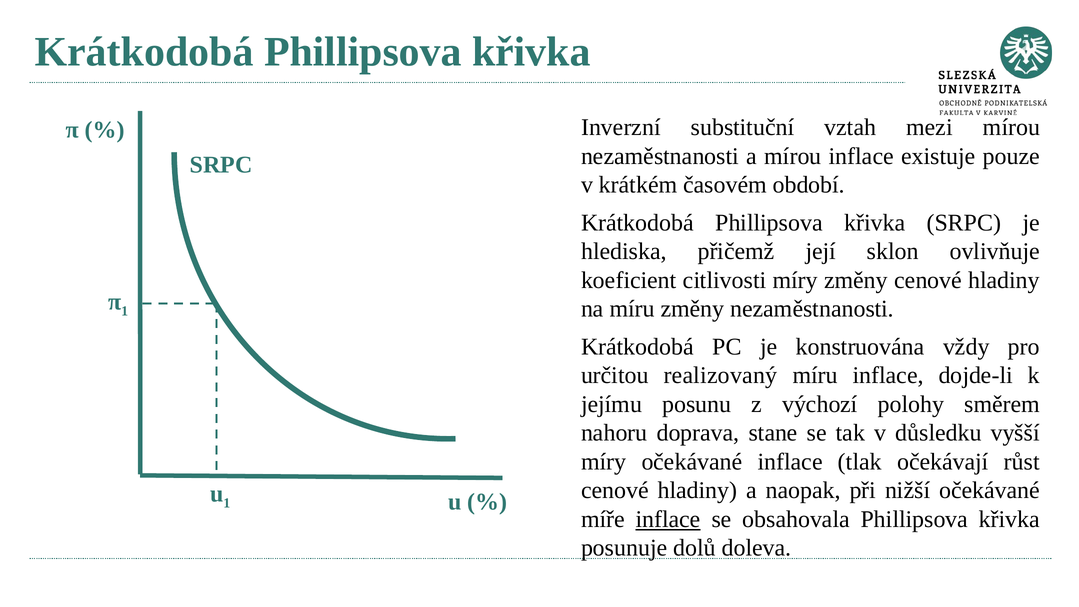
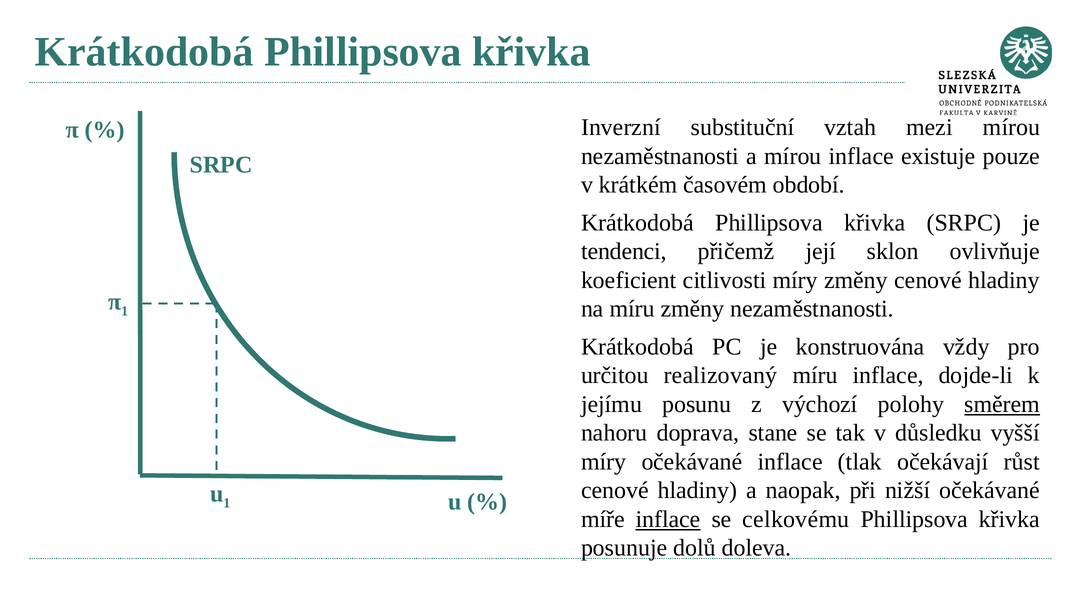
hlediska: hlediska -> tendenci
směrem underline: none -> present
obsahovala: obsahovala -> celkovému
